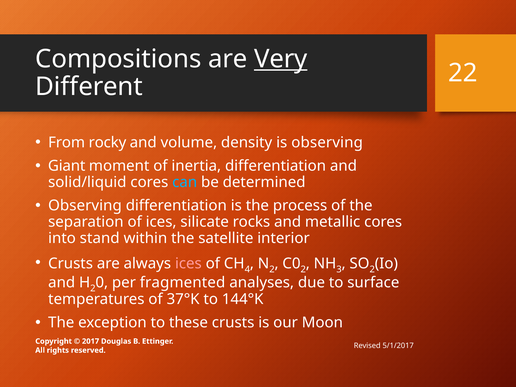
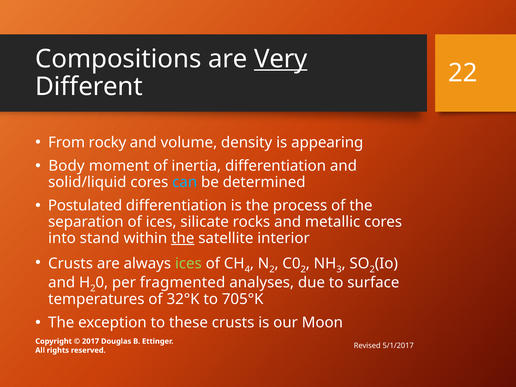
is observing: observing -> appearing
Giant: Giant -> Body
Observing at (85, 206): Observing -> Postulated
the at (183, 238) underline: none -> present
ices at (188, 264) colour: pink -> light green
37°K: 37°K -> 32°K
144°K: 144°K -> 705°K
